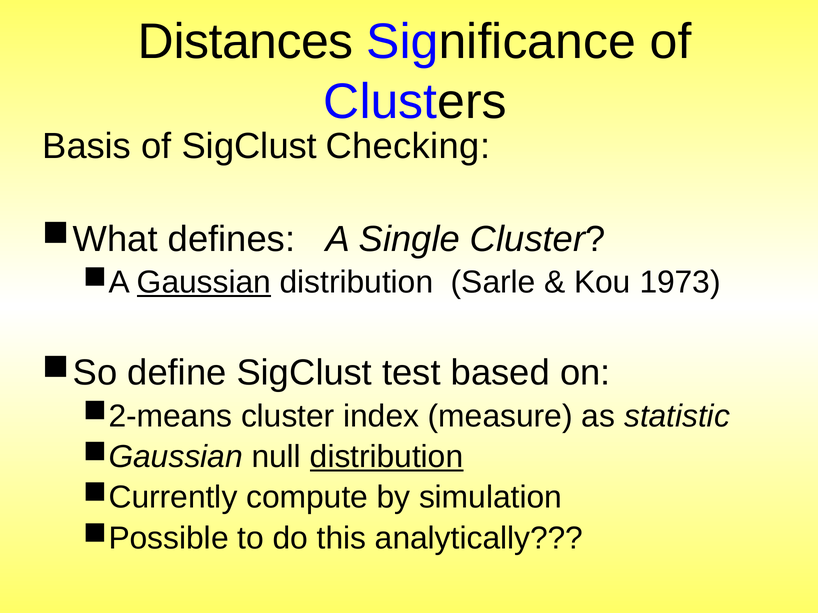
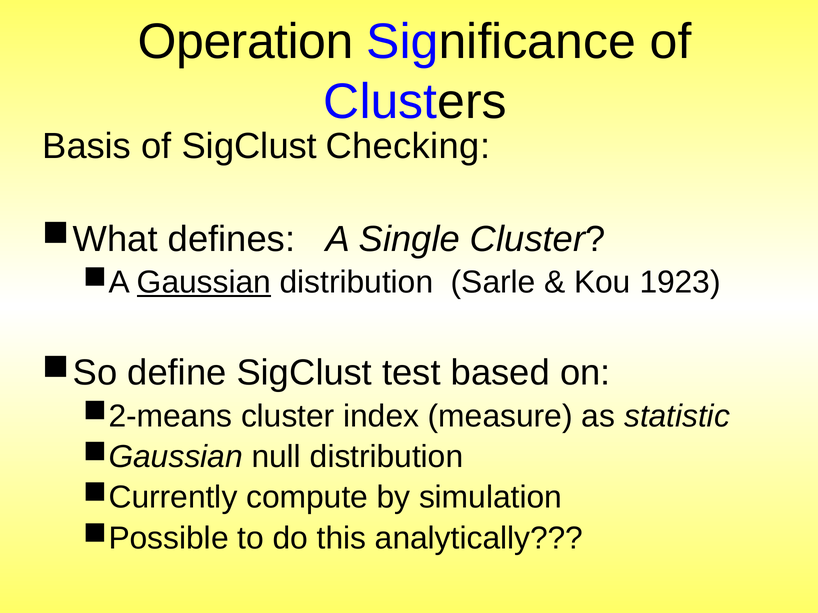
Distances: Distances -> Operation
1973: 1973 -> 1923
distribution at (387, 457) underline: present -> none
